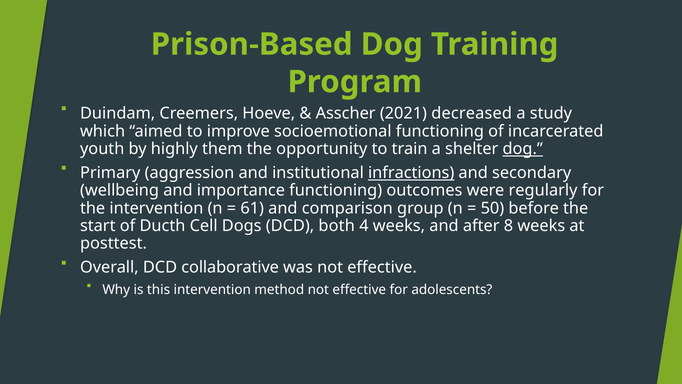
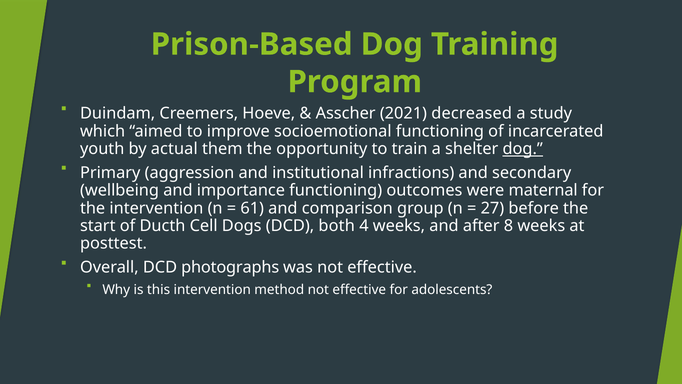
highly: highly -> actual
infractions underline: present -> none
regularly: regularly -> maternal
50: 50 -> 27
collaborative: collaborative -> photographs
